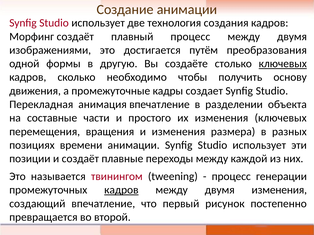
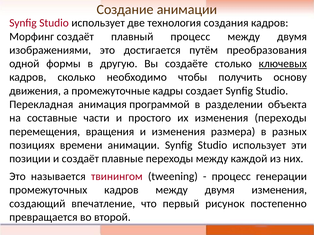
анимация впечатление: впечатление -> программой
изменения ключевых: ключевых -> переходы
кадров at (121, 190) underline: present -> none
